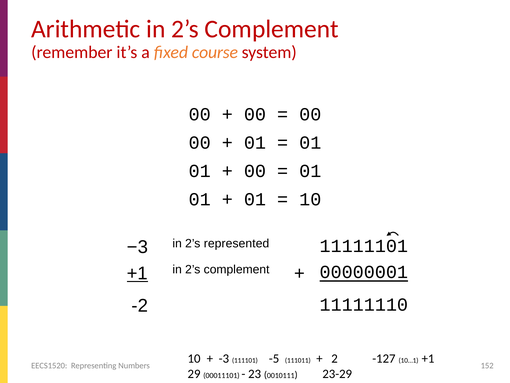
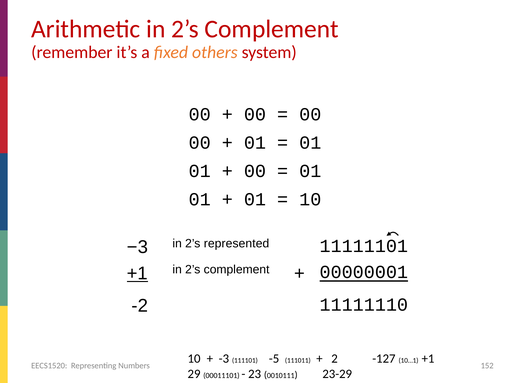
course: course -> others
